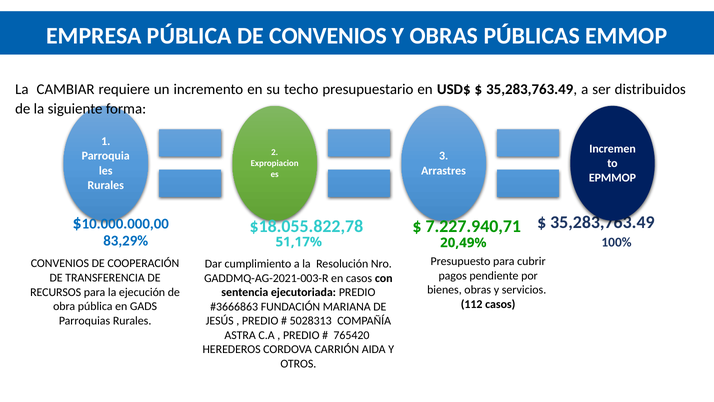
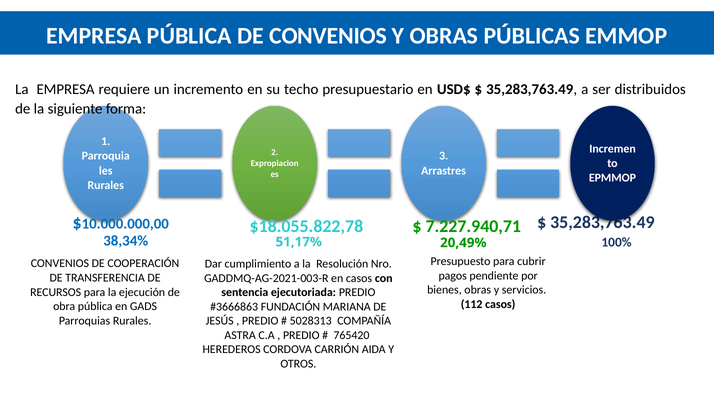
La CAMBIAR: CAMBIAR -> EMPRESA
83,29%: 83,29% -> 38,34%
